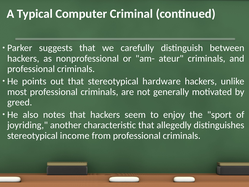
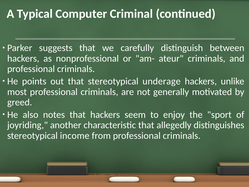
hardware: hardware -> underage
